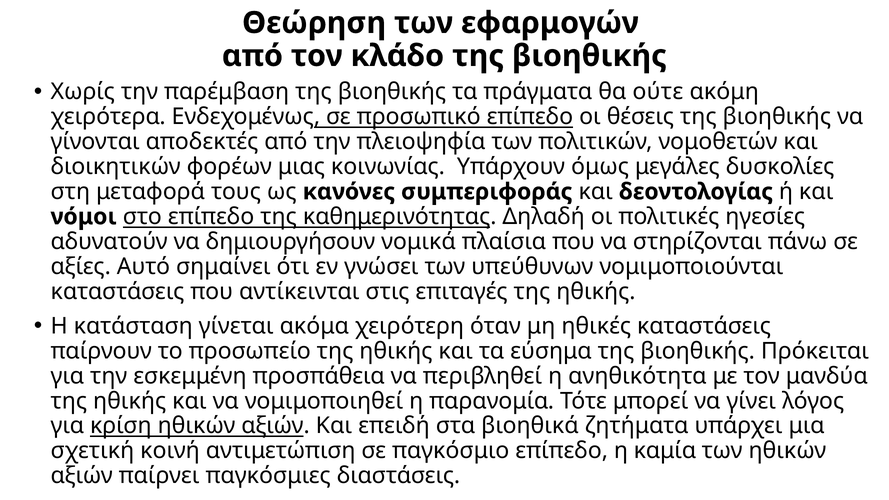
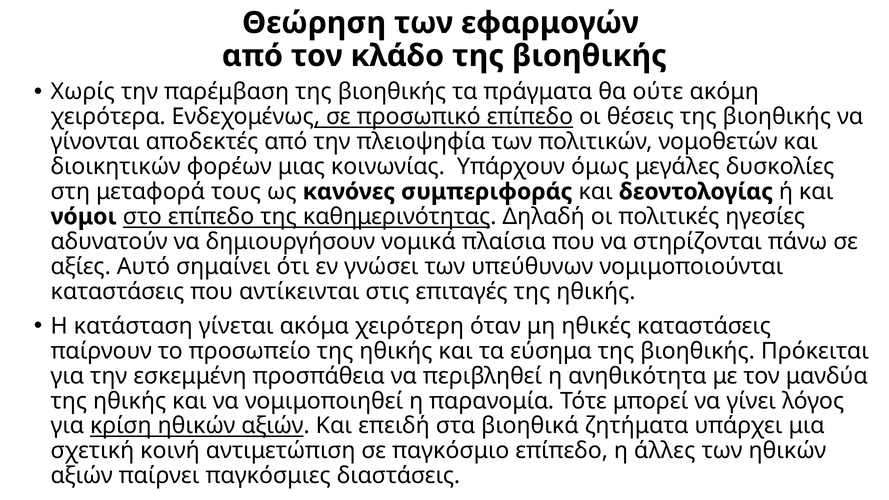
καμία: καμία -> άλλες
